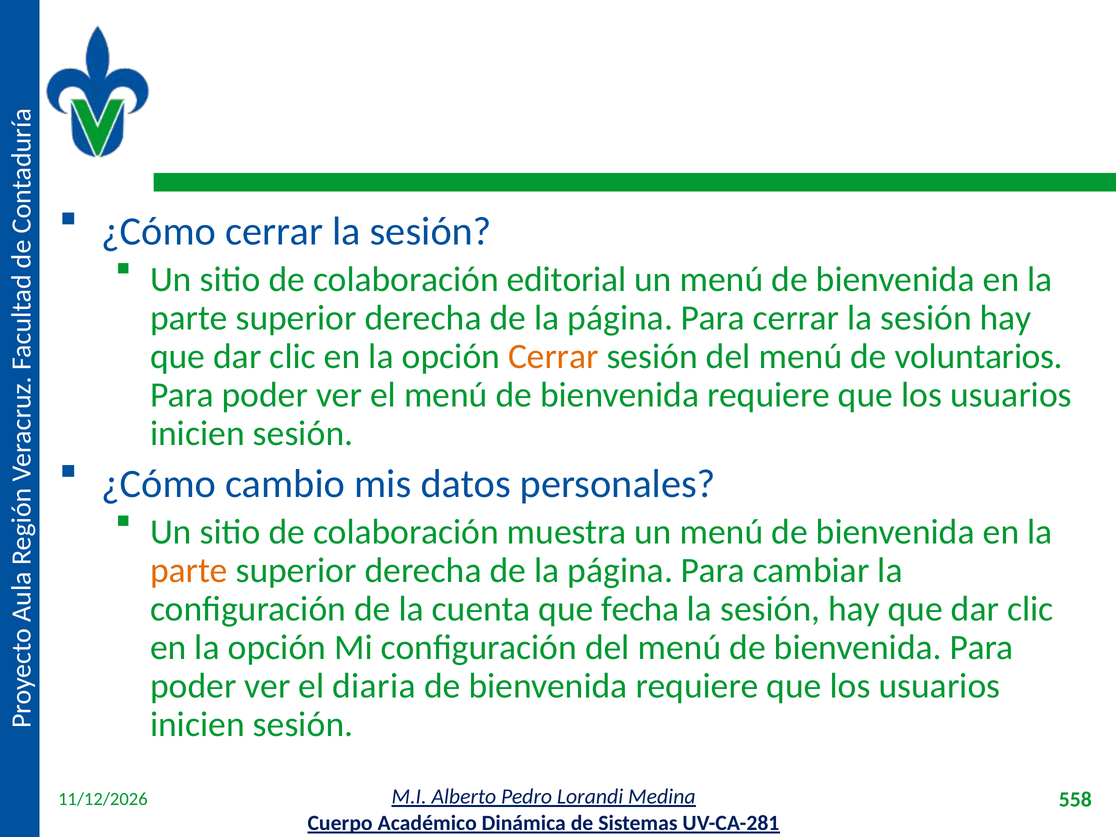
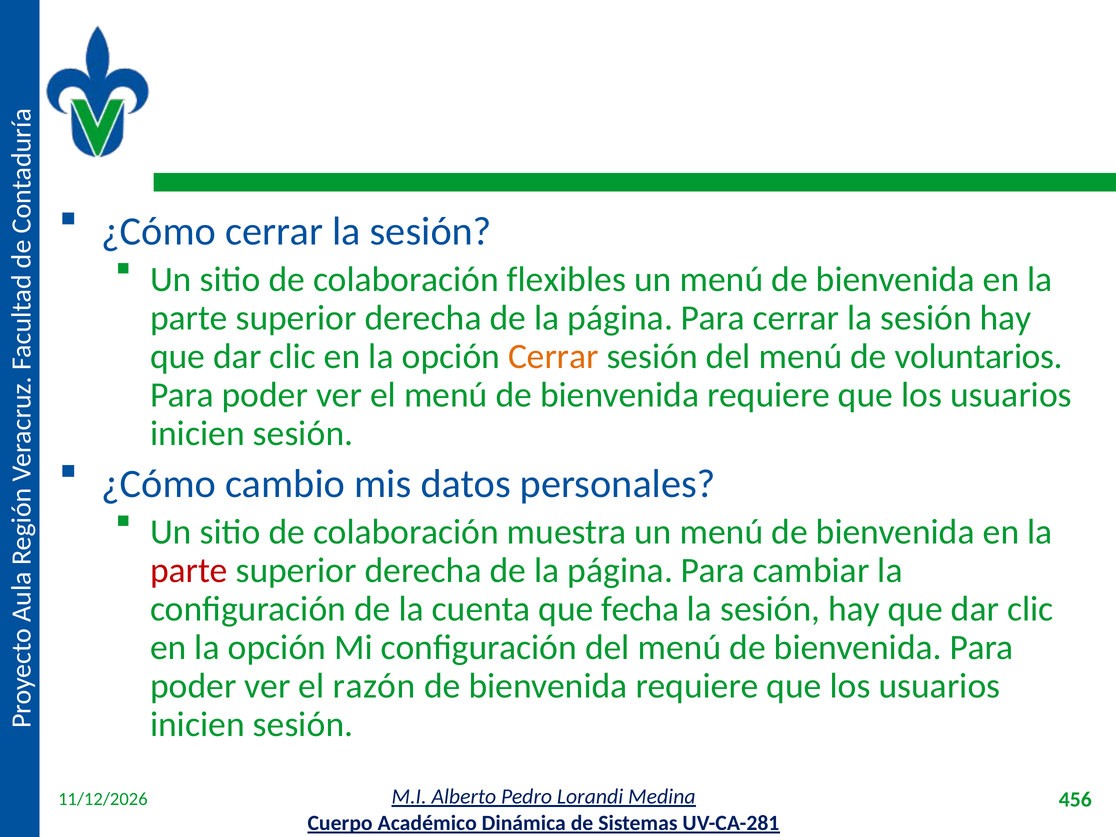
editorial: editorial -> flexibles
parte at (189, 571) colour: orange -> red
diaria: diaria -> razón
558: 558 -> 456
